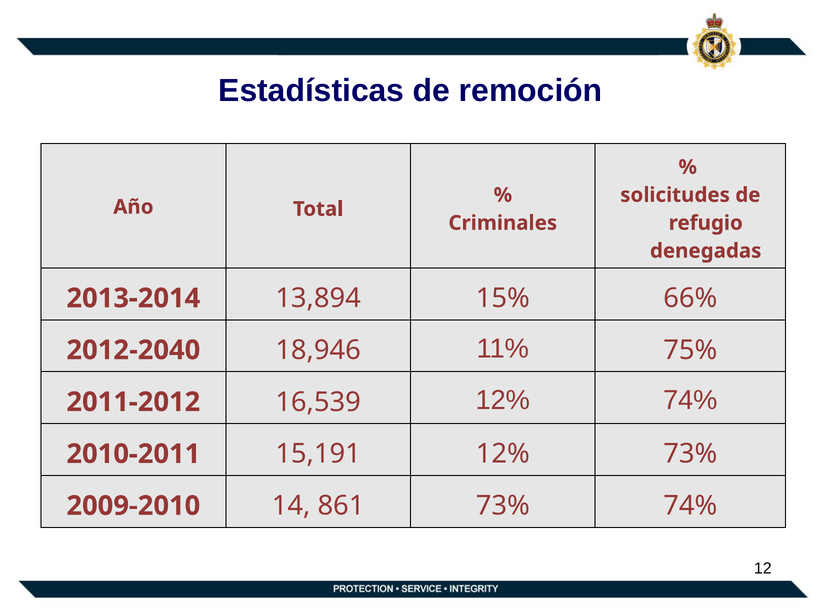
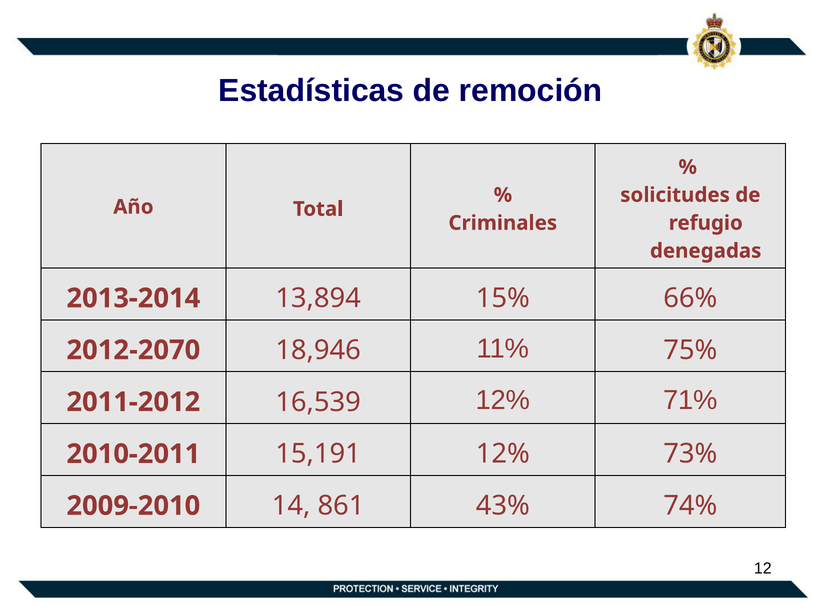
2012-2040: 2012-2040 -> 2012-2070
12% 74%: 74% -> 71%
861 73%: 73% -> 43%
